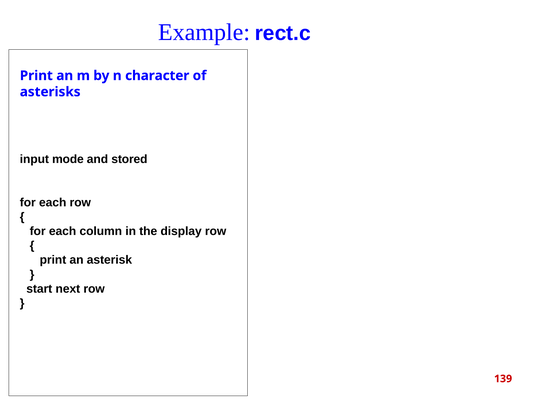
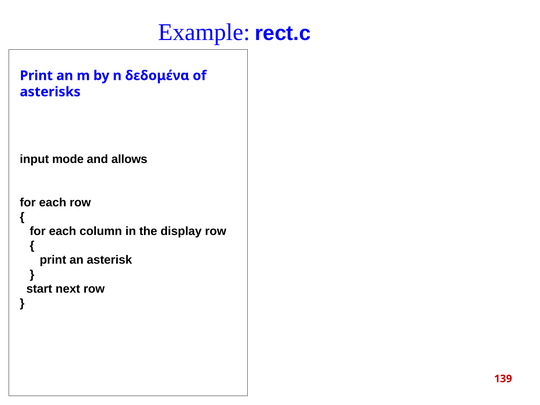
character: character -> δεδομένα
stored: stored -> allows
